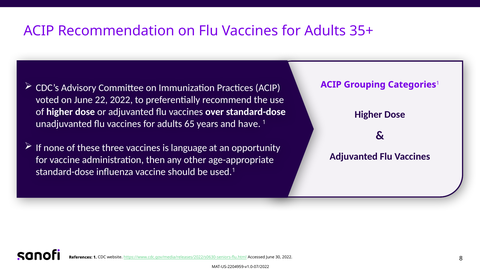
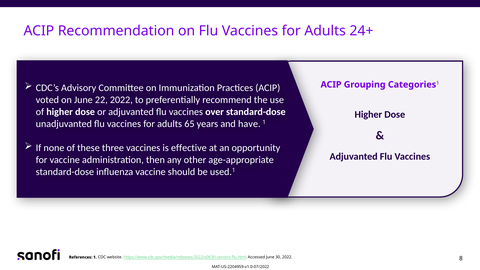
35+: 35+ -> 24+
language: language -> effective
